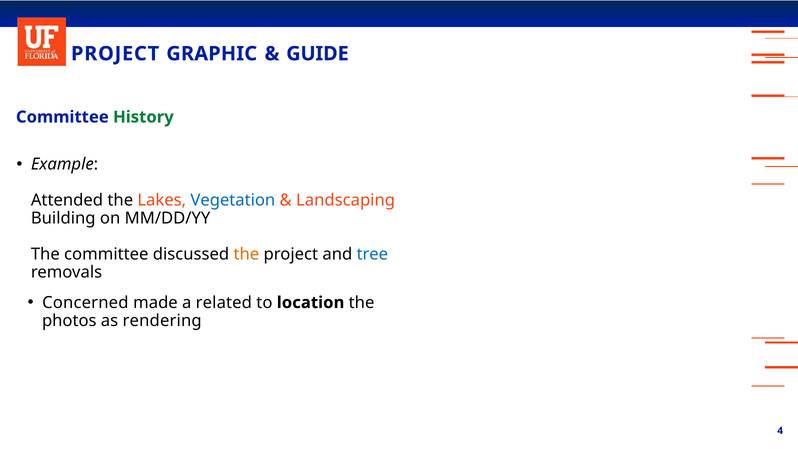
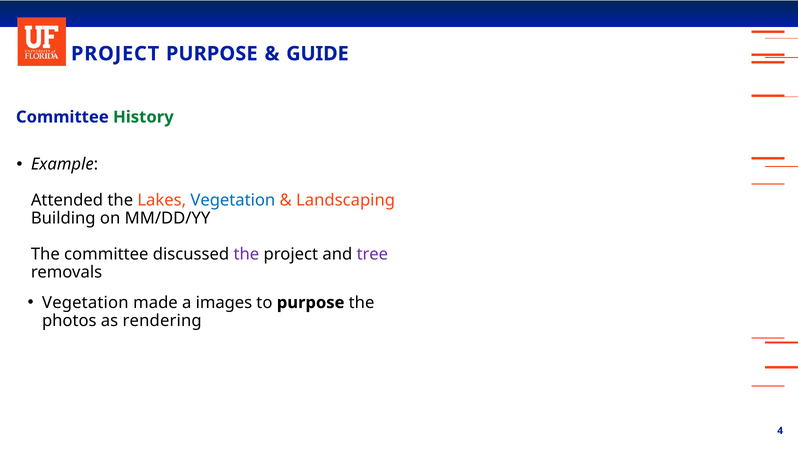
PROJECT GRAPHIC: GRAPHIC -> PURPOSE
the at (246, 254) colour: orange -> purple
tree colour: blue -> purple
Concerned at (85, 303): Concerned -> Vegetation
related: related -> images
to location: location -> purpose
